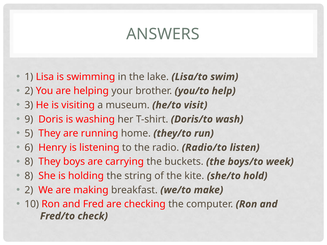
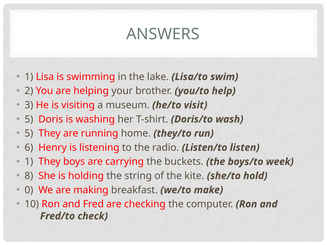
9 at (29, 119): 9 -> 5
Radio/to: Radio/to -> Listen/to
8 at (29, 162): 8 -> 1
2 at (29, 190): 2 -> 0
